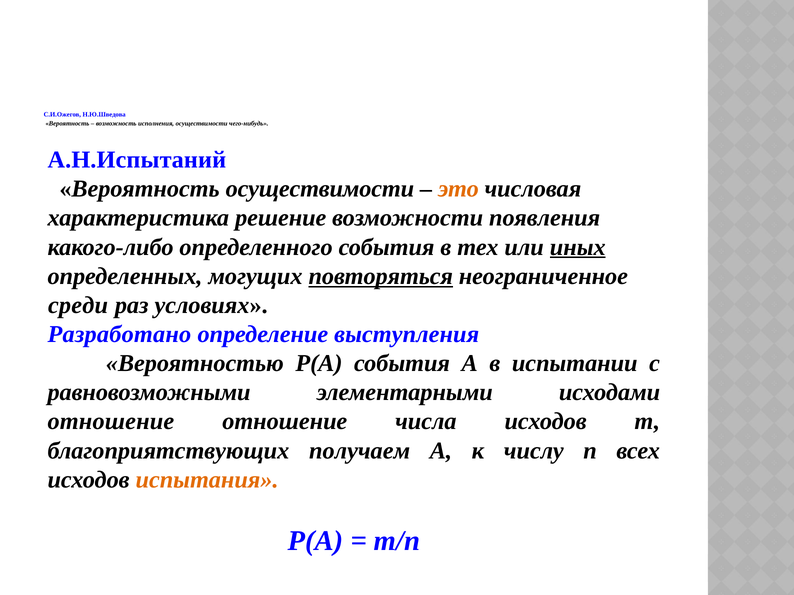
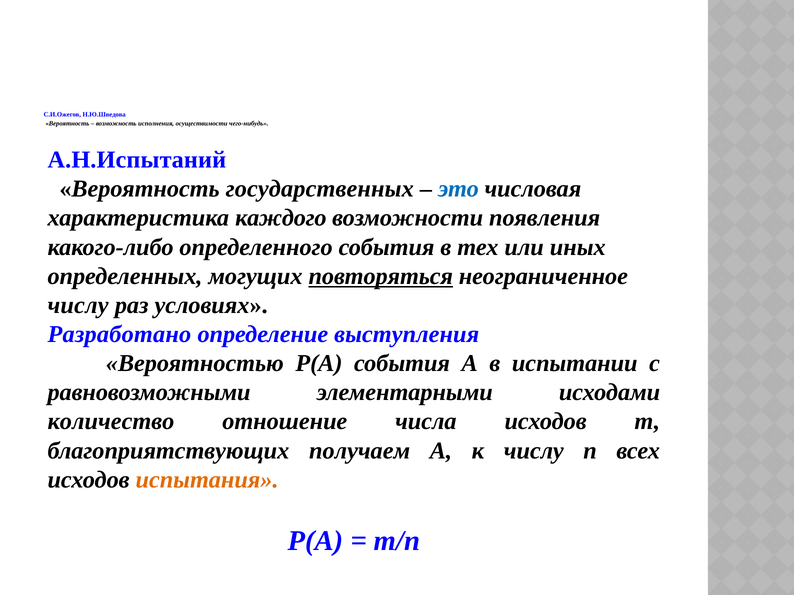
Вероятность осуществимости: осуществимости -> государственных
это colour: orange -> blue
решение: решение -> каждого
иных underline: present -> none
среди at (78, 305): среди -> числу
отношение at (111, 422): отношение -> количество
